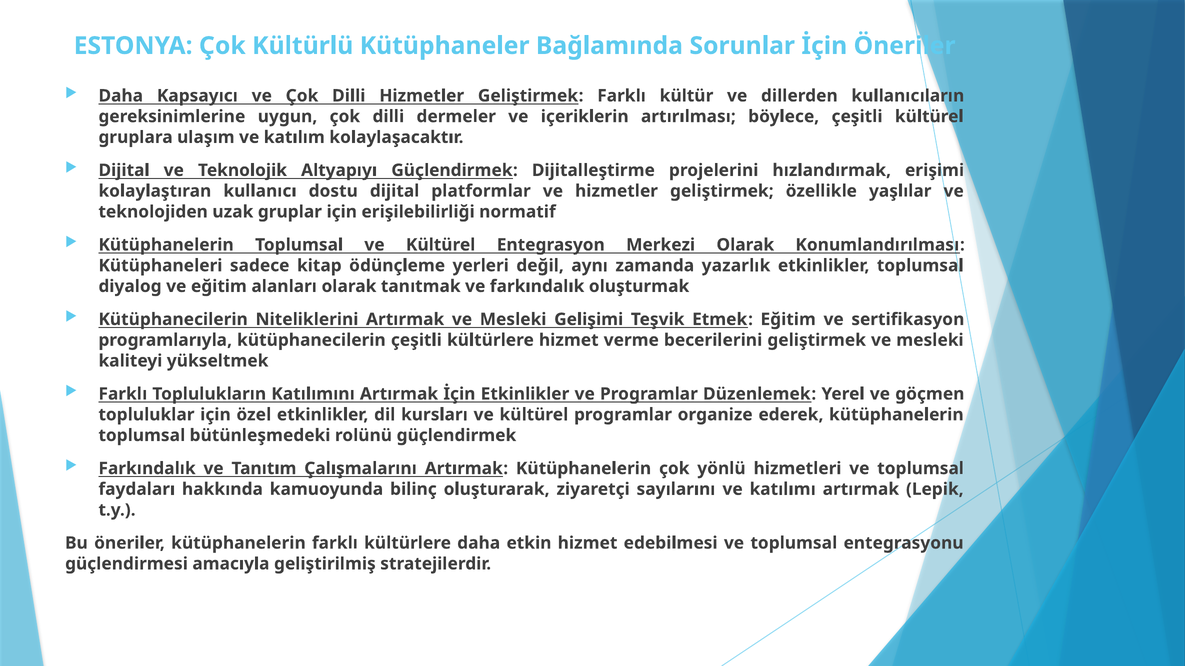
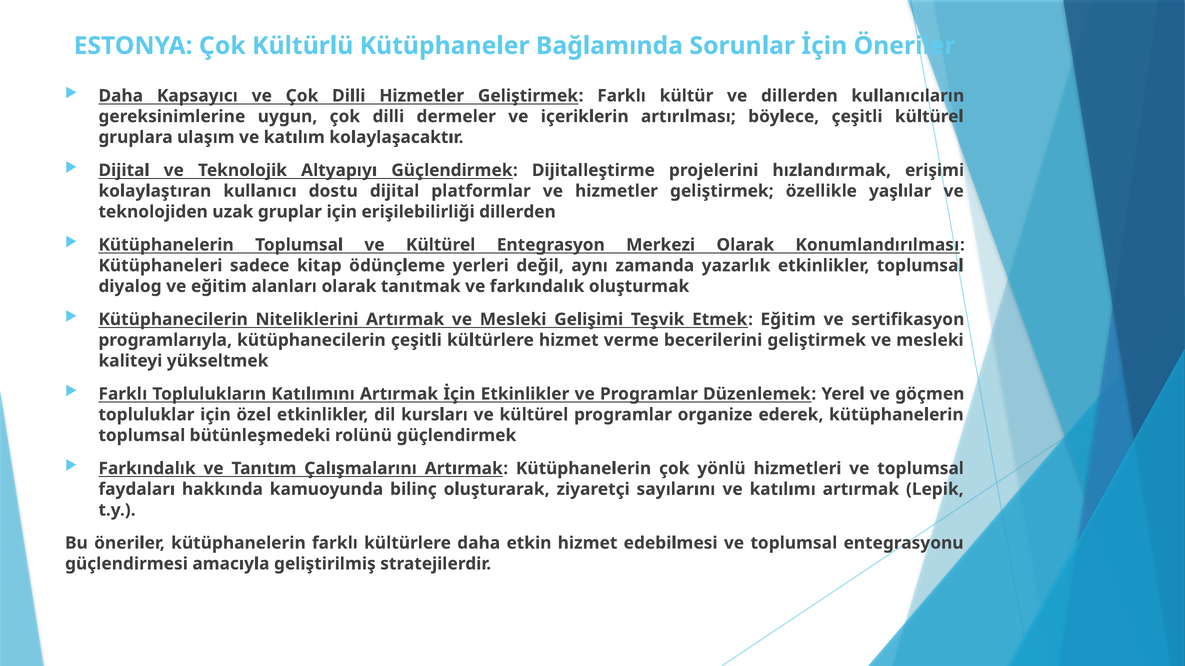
erişilebilirliği normatif: normatif -> dillerden
